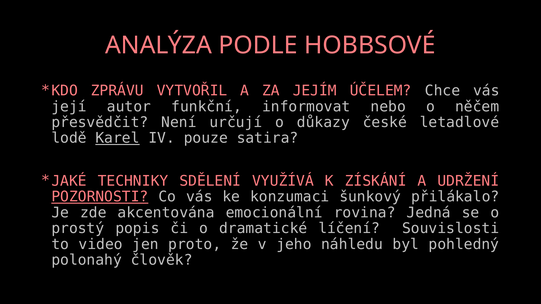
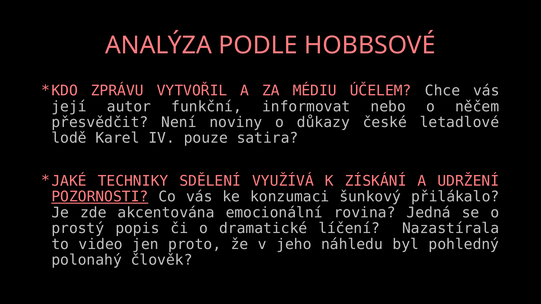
JEJÍM: JEJÍM -> MÉDIU
určují: určují -> noviny
Karel underline: present -> none
Souvislosti: Souvislosti -> Nazastírala
